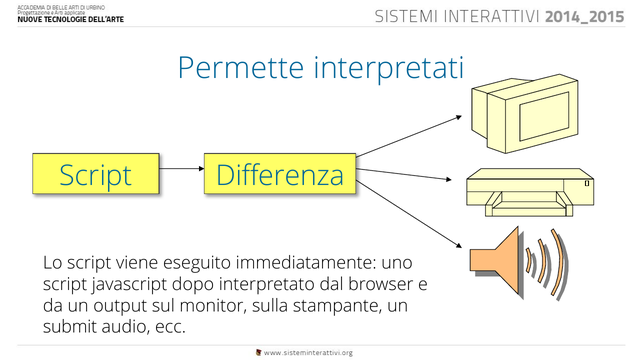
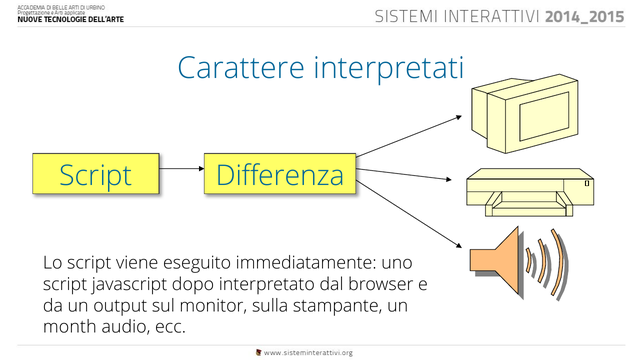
Permette: Permette -> Carattere
submit: submit -> month
